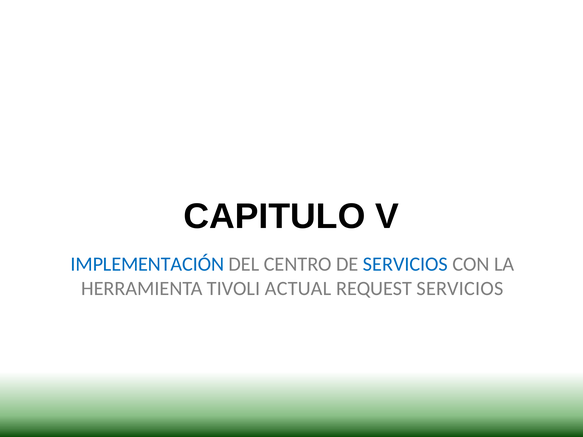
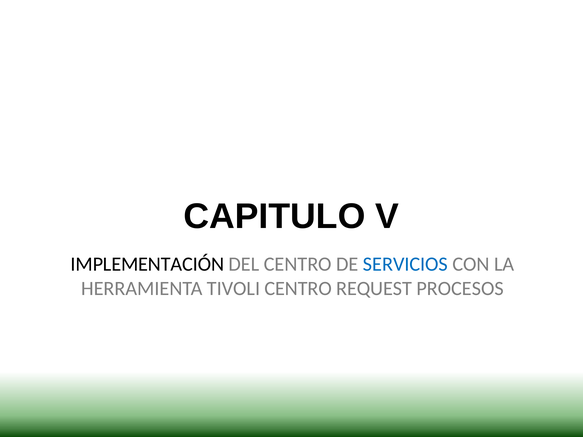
IMPLEMENTACIÓN colour: blue -> black
TIVOLI ACTUAL: ACTUAL -> CENTRO
REQUEST SERVICIOS: SERVICIOS -> PROCESOS
